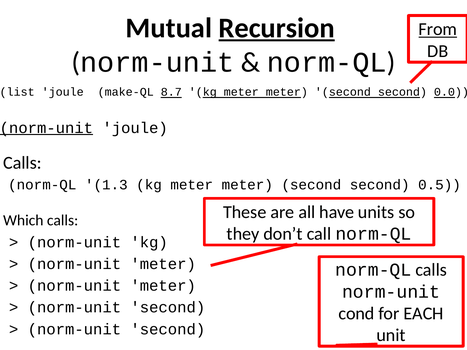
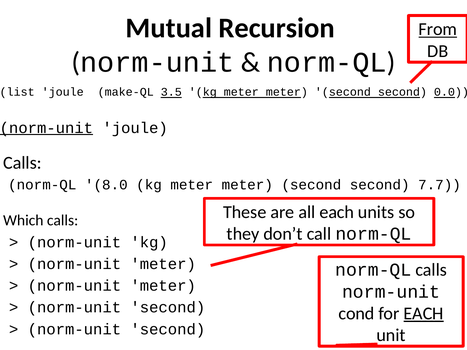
Recursion underline: present -> none
8.7: 8.7 -> 3.5
1.3: 1.3 -> 8.0
0.5: 0.5 -> 7.7
all have: have -> each
EACH at (424, 314) underline: none -> present
